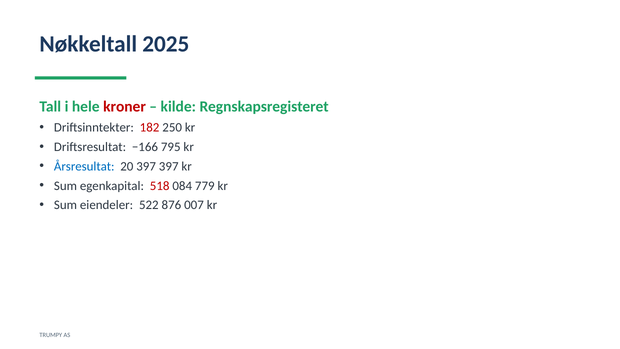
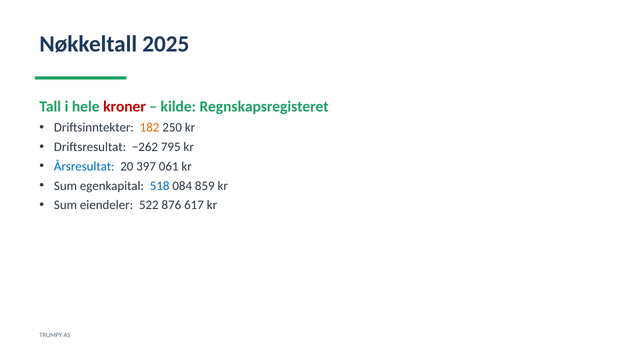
182 colour: red -> orange
−166: −166 -> −262
397 397: 397 -> 061
518 colour: red -> blue
779: 779 -> 859
007: 007 -> 617
